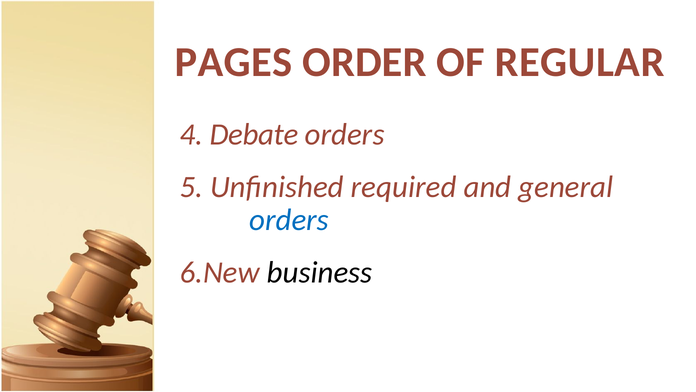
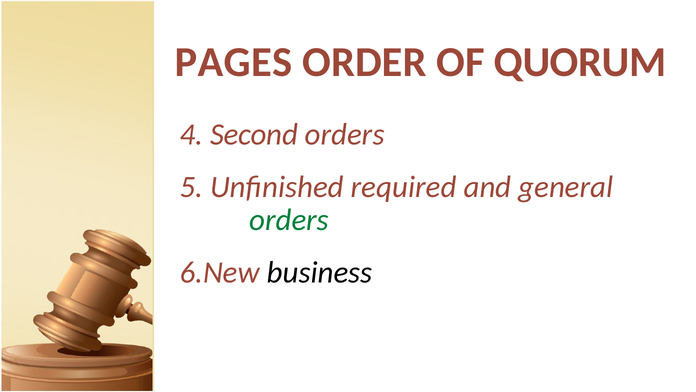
REGULAR: REGULAR -> QUORUM
Debate: Debate -> Second
orders at (289, 220) colour: blue -> green
